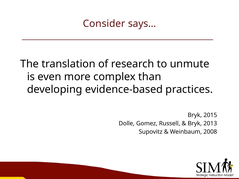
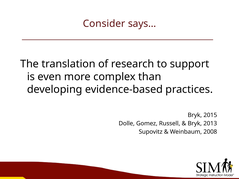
unmute: unmute -> support
